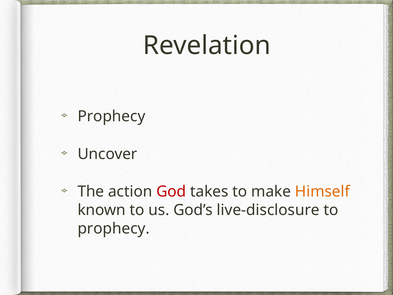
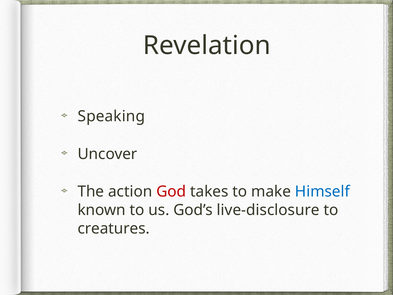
Prophecy at (111, 116): Prophecy -> Speaking
Himself colour: orange -> blue
prophecy at (114, 228): prophecy -> creatures
